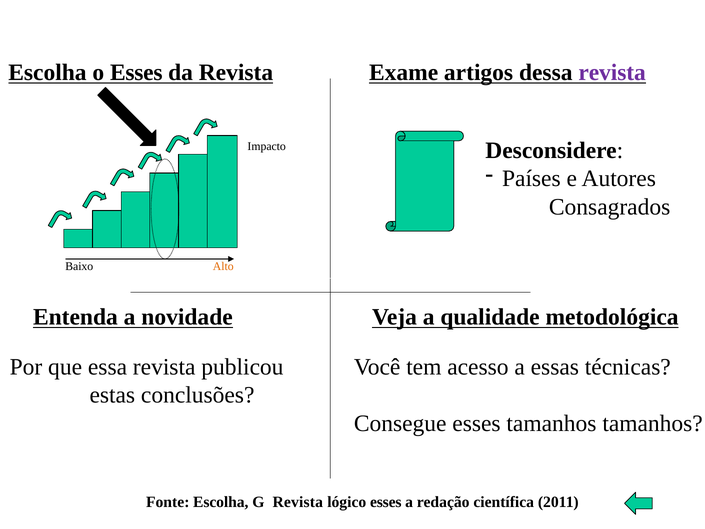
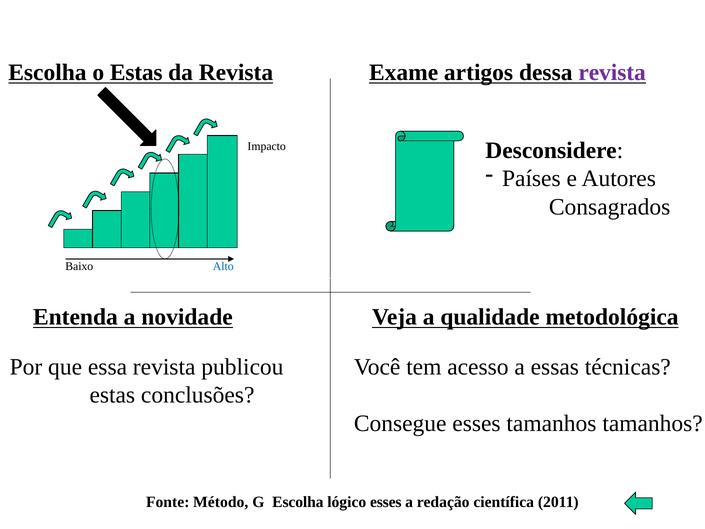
o Esses: Esses -> Estas
Alto colour: orange -> blue
Fonte Escolha: Escolha -> Método
G Revista: Revista -> Escolha
